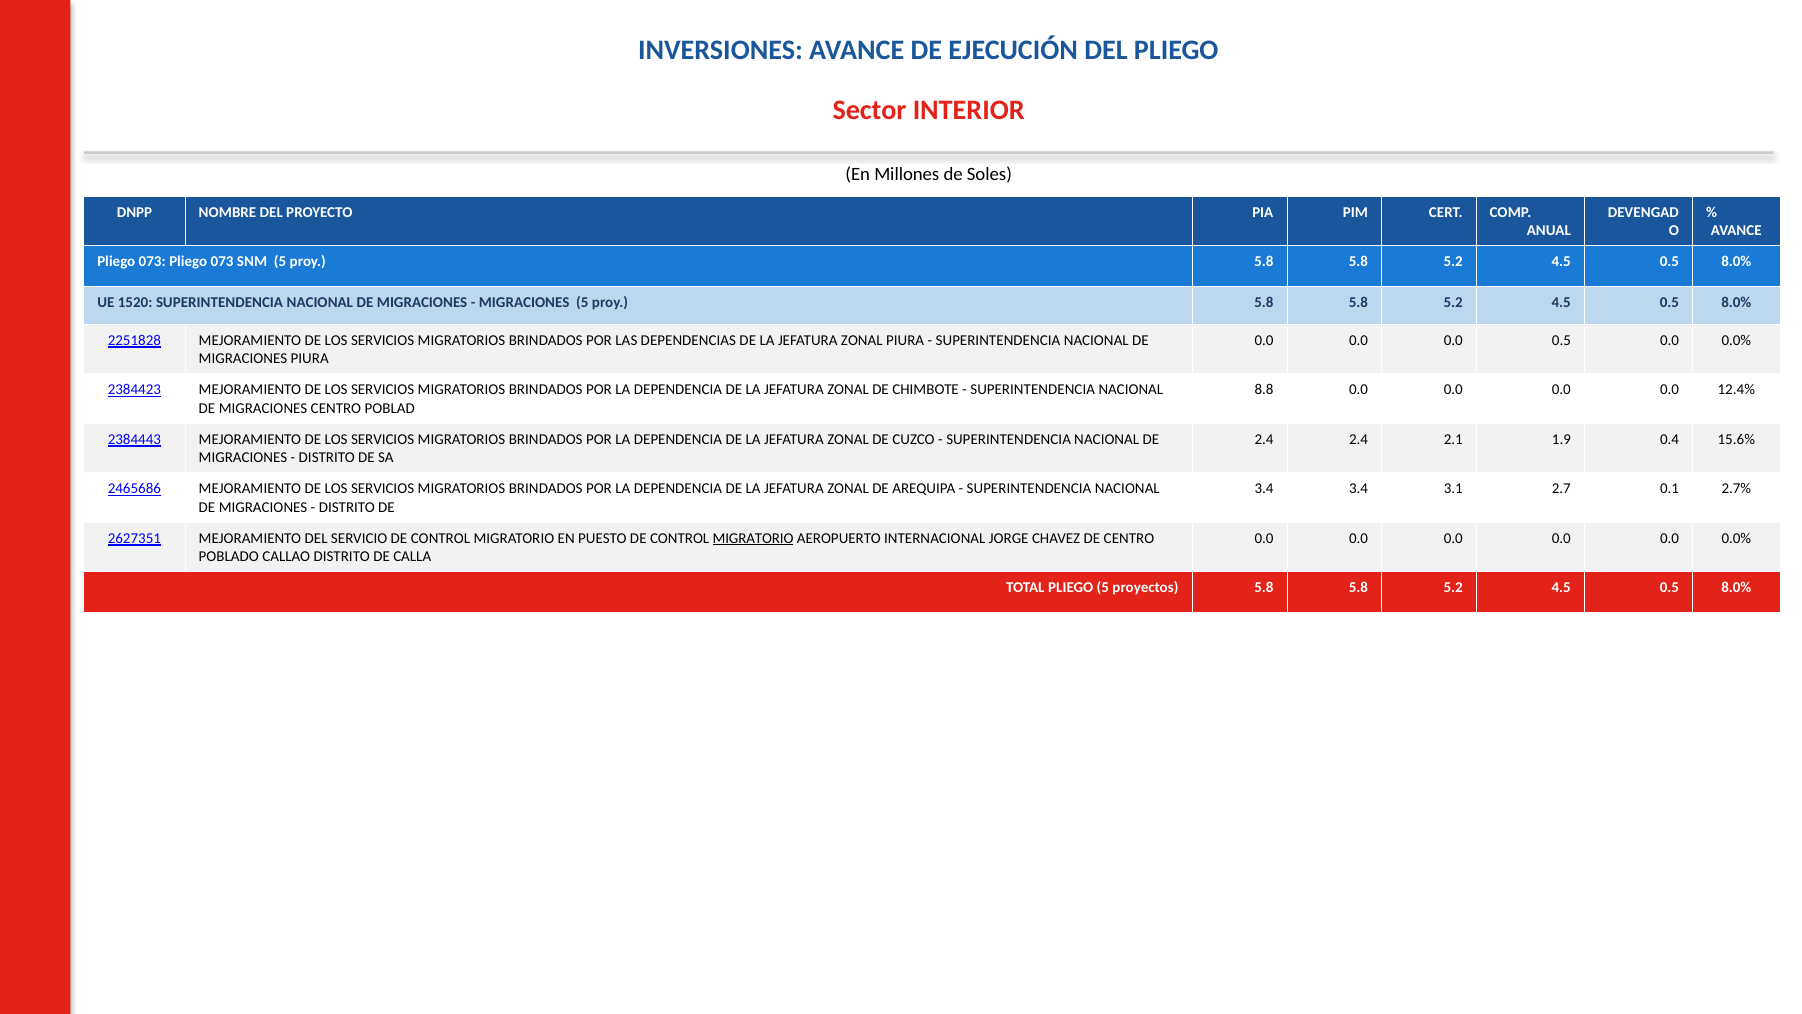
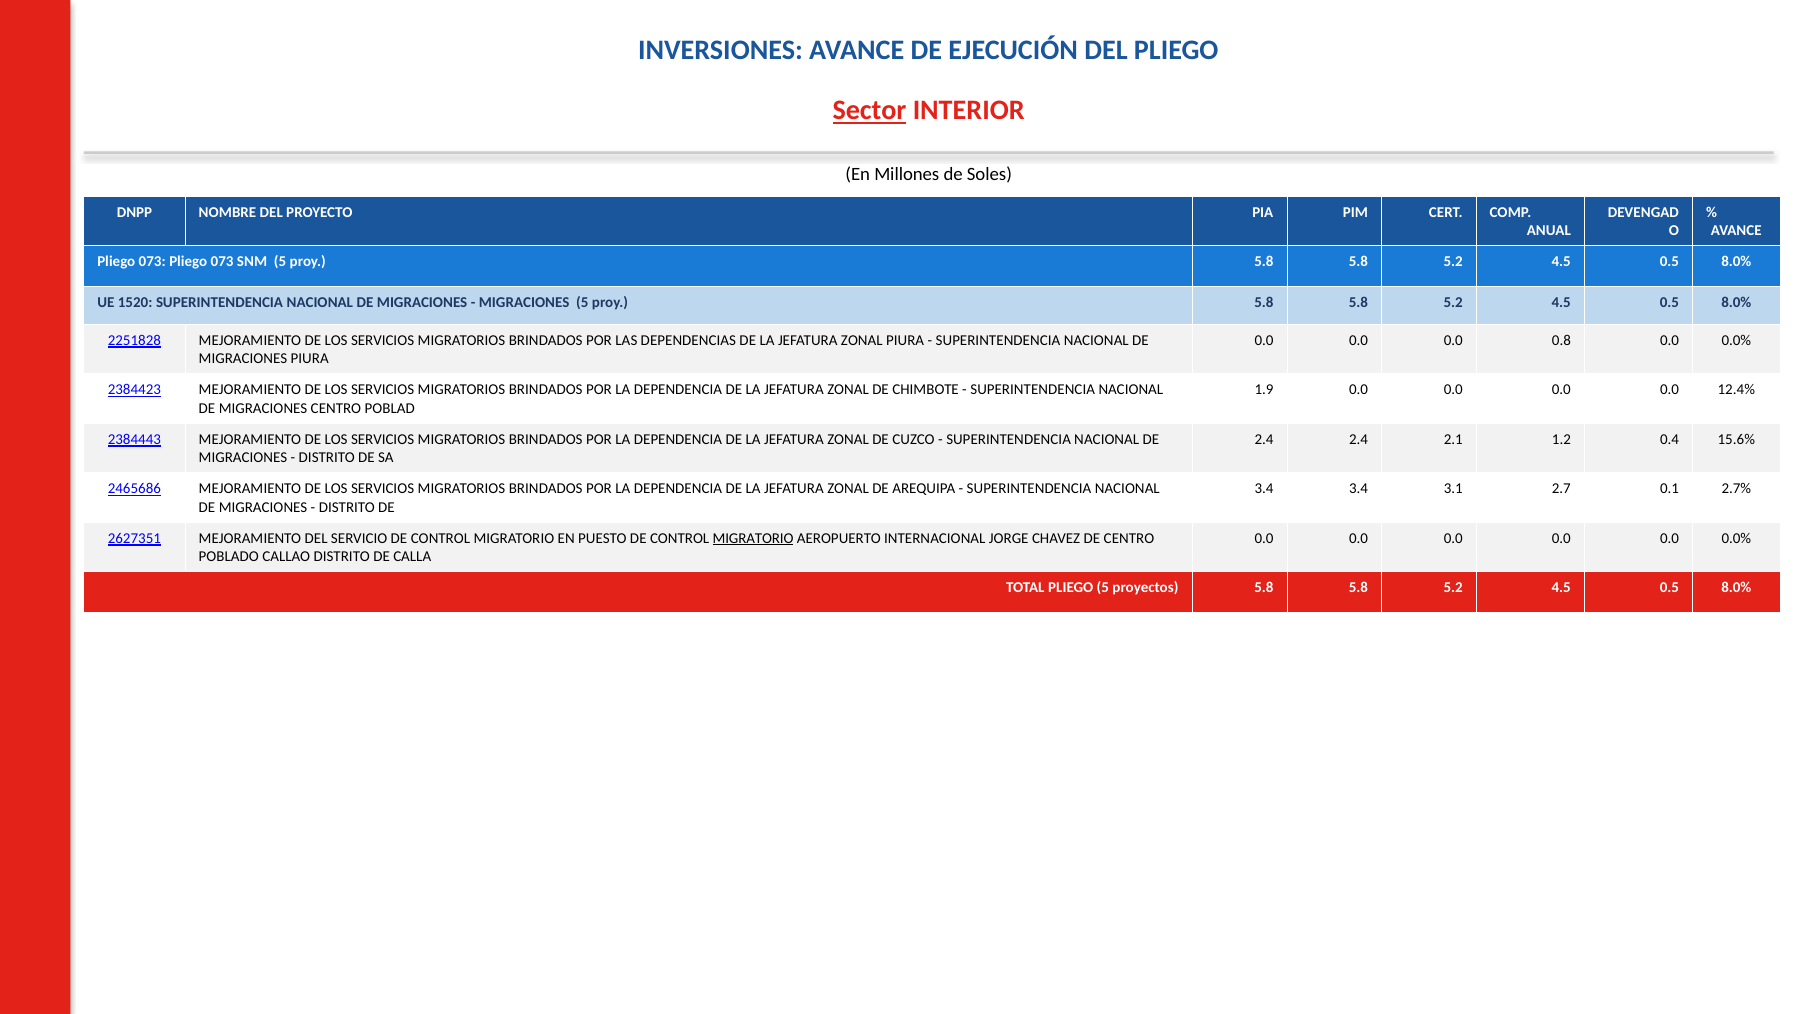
Sector underline: none -> present
0.0 0.5: 0.5 -> 0.8
8.8: 8.8 -> 1.9
1.9: 1.9 -> 1.2
